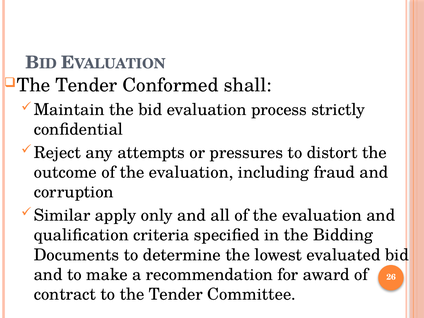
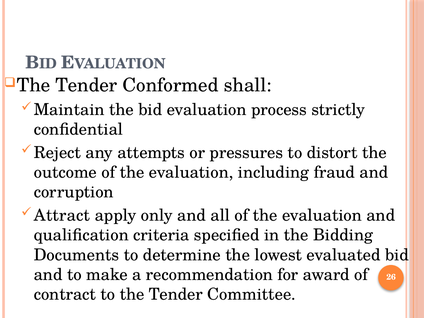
Similar: Similar -> Attract
